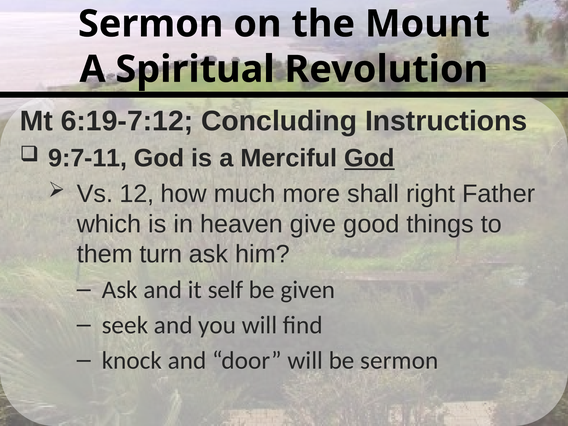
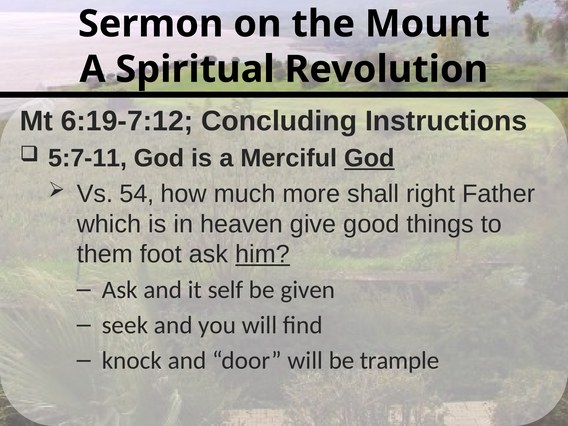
9:7-11: 9:7-11 -> 5:7-11
12: 12 -> 54
turn: turn -> foot
him underline: none -> present
be sermon: sermon -> trample
